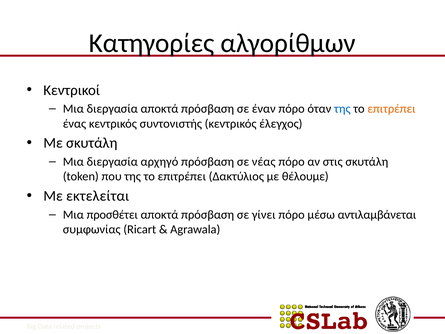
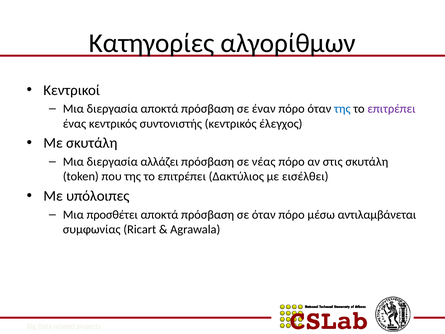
επιτρέπει at (392, 109) colour: orange -> purple
αρχηγό: αρχηγό -> αλλάζει
θέλουμε: θέλουμε -> εισέλθει
εκτελείται: εκτελείται -> υπόλοιπες
σε γίνει: γίνει -> όταν
